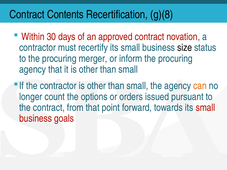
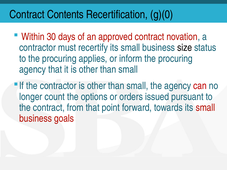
g)(8: g)(8 -> g)(0
merger: merger -> applies
can colour: orange -> red
